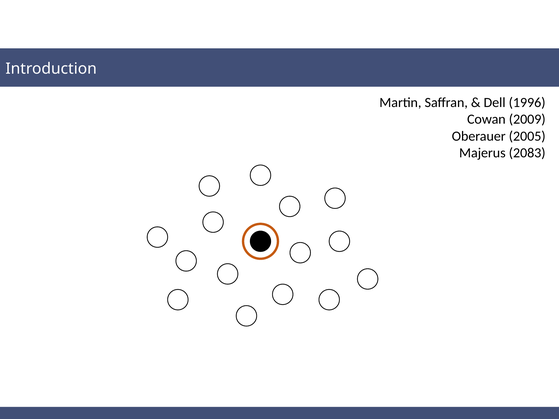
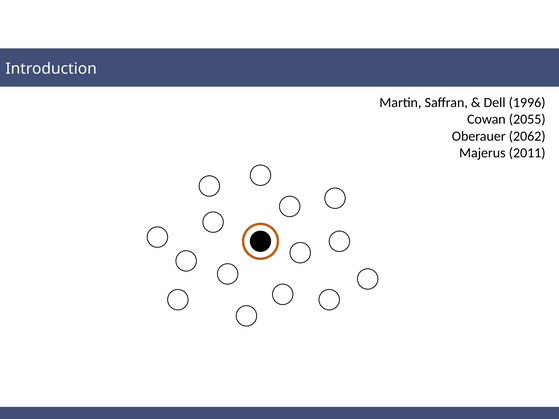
2009: 2009 -> 2055
2005: 2005 -> 2062
2083: 2083 -> 2011
